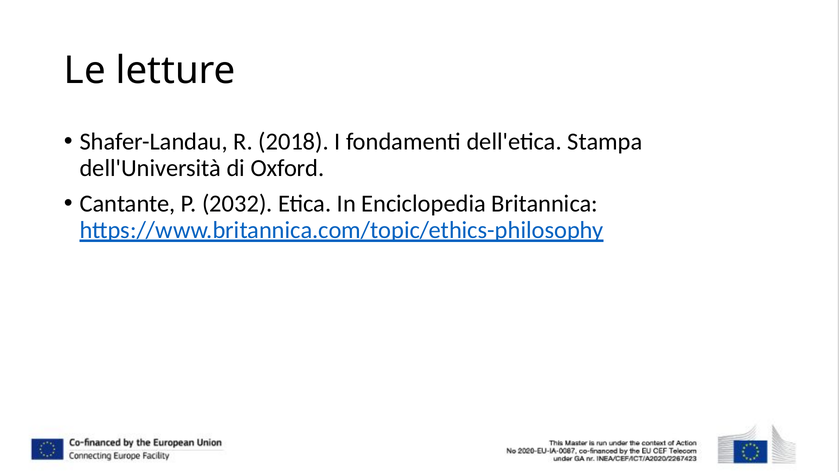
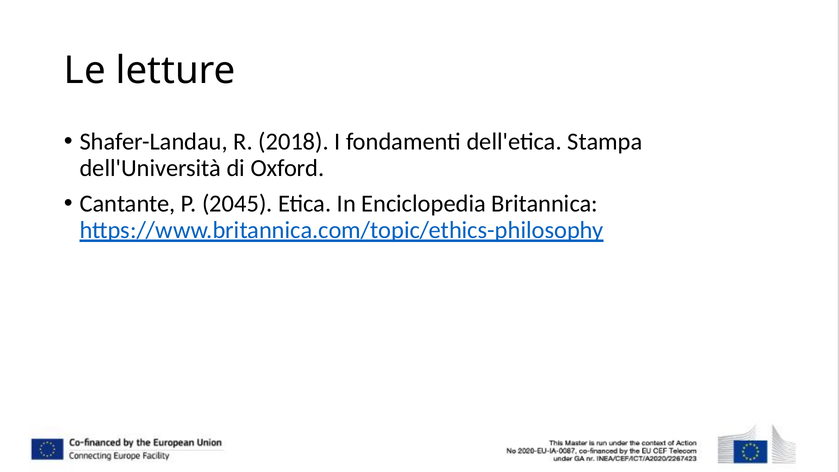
2032: 2032 -> 2045
